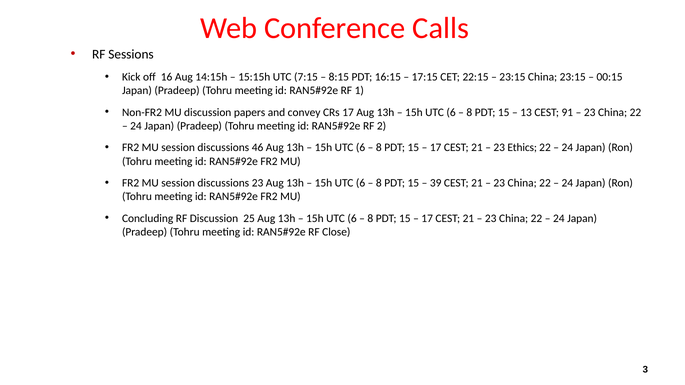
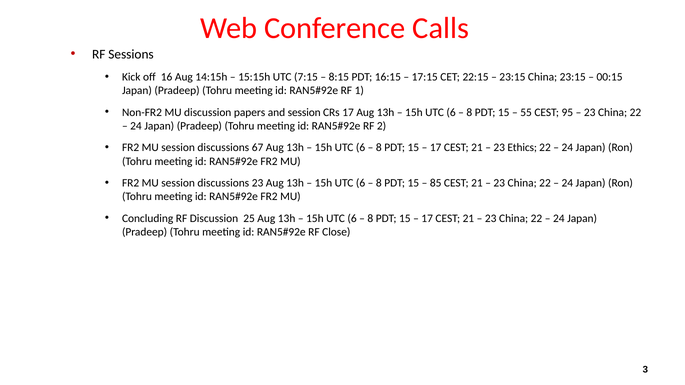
and convey: convey -> session
13: 13 -> 55
91: 91 -> 95
46: 46 -> 67
39: 39 -> 85
